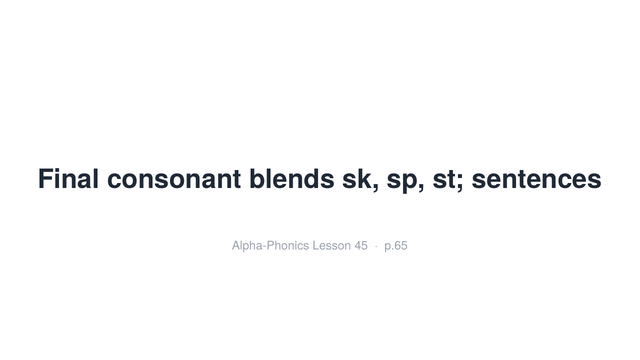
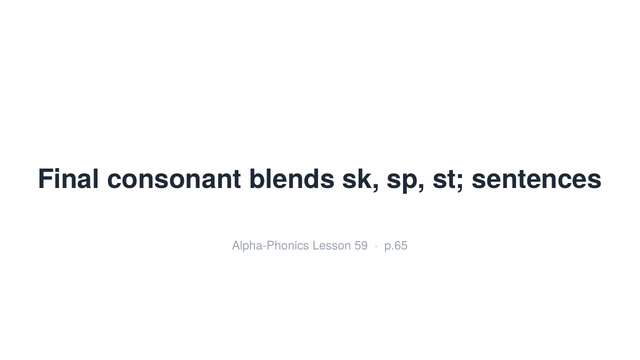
45: 45 -> 59
